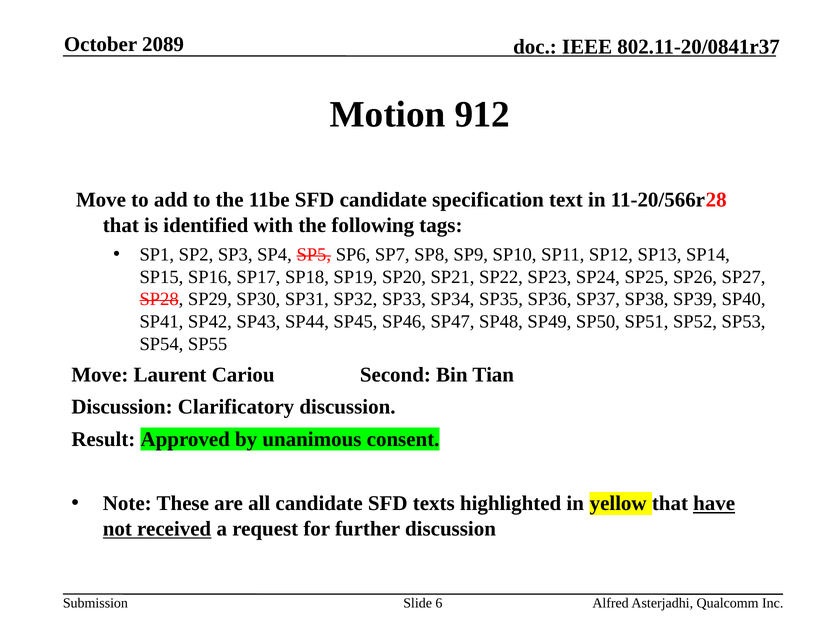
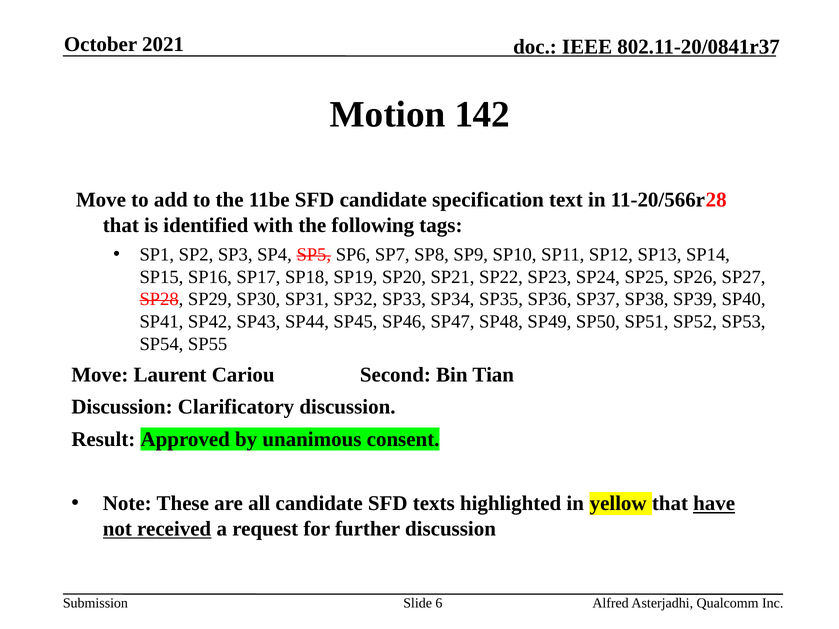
2089: 2089 -> 2021
912: 912 -> 142
